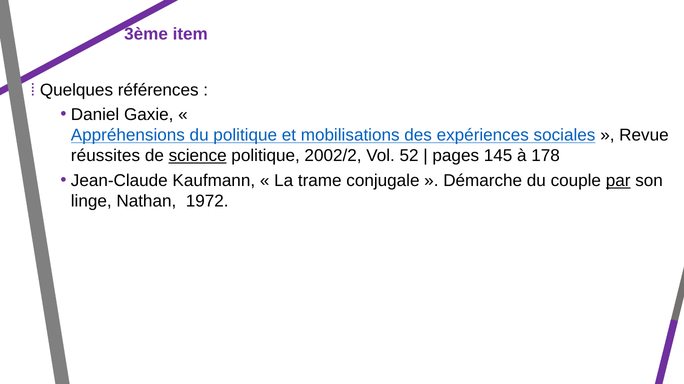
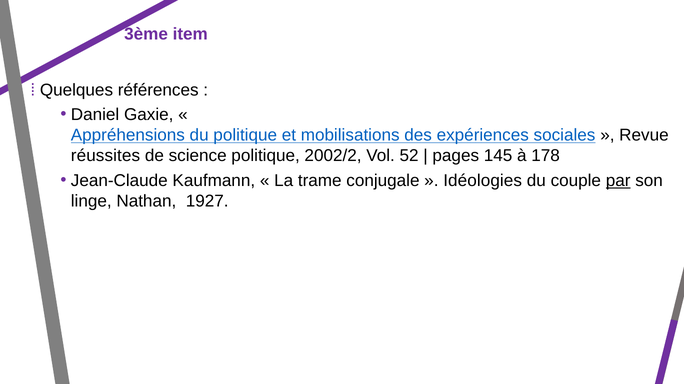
science underline: present -> none
Démarche: Démarche -> Idéologies
1972: 1972 -> 1927
